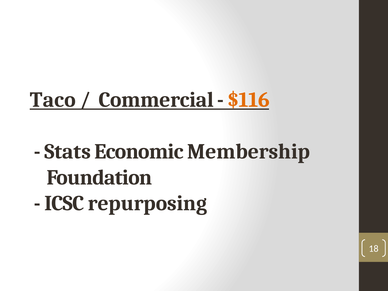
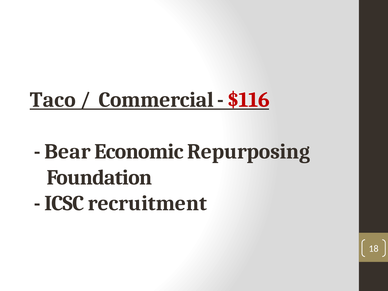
$116 colour: orange -> red
Stats: Stats -> Bear
Membership: Membership -> Repurposing
repurposing: repurposing -> recruitment
